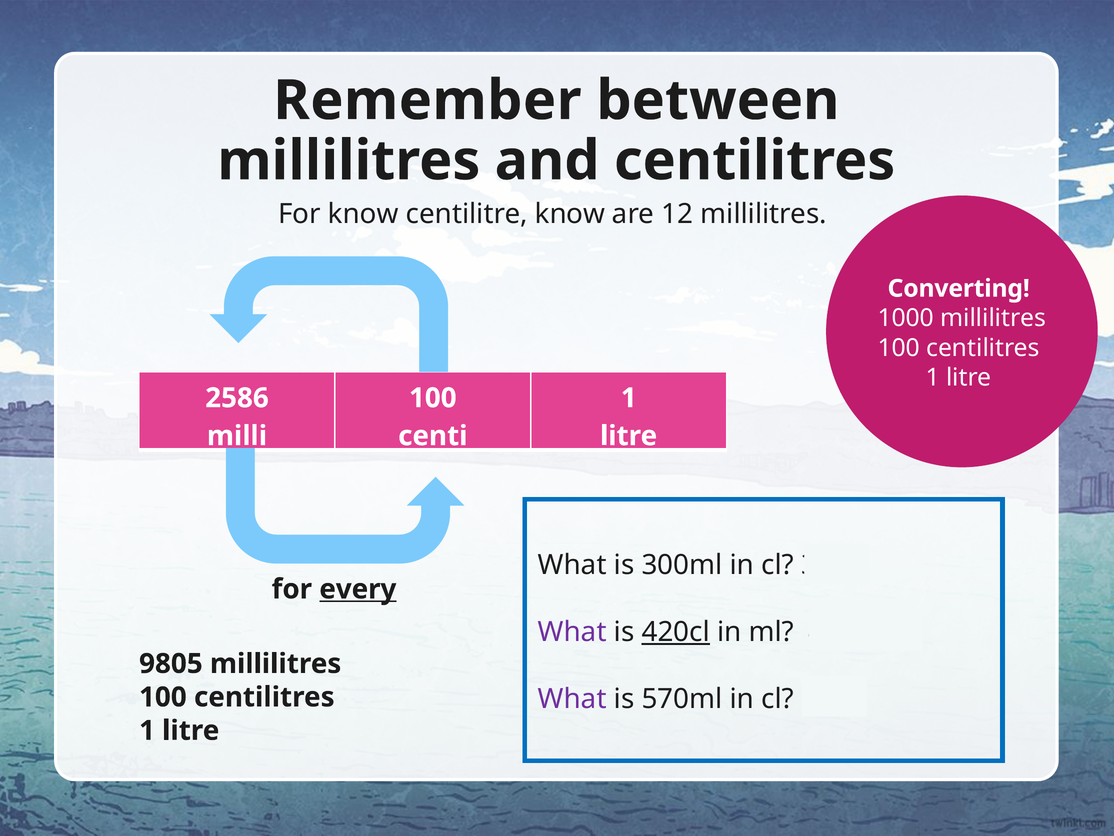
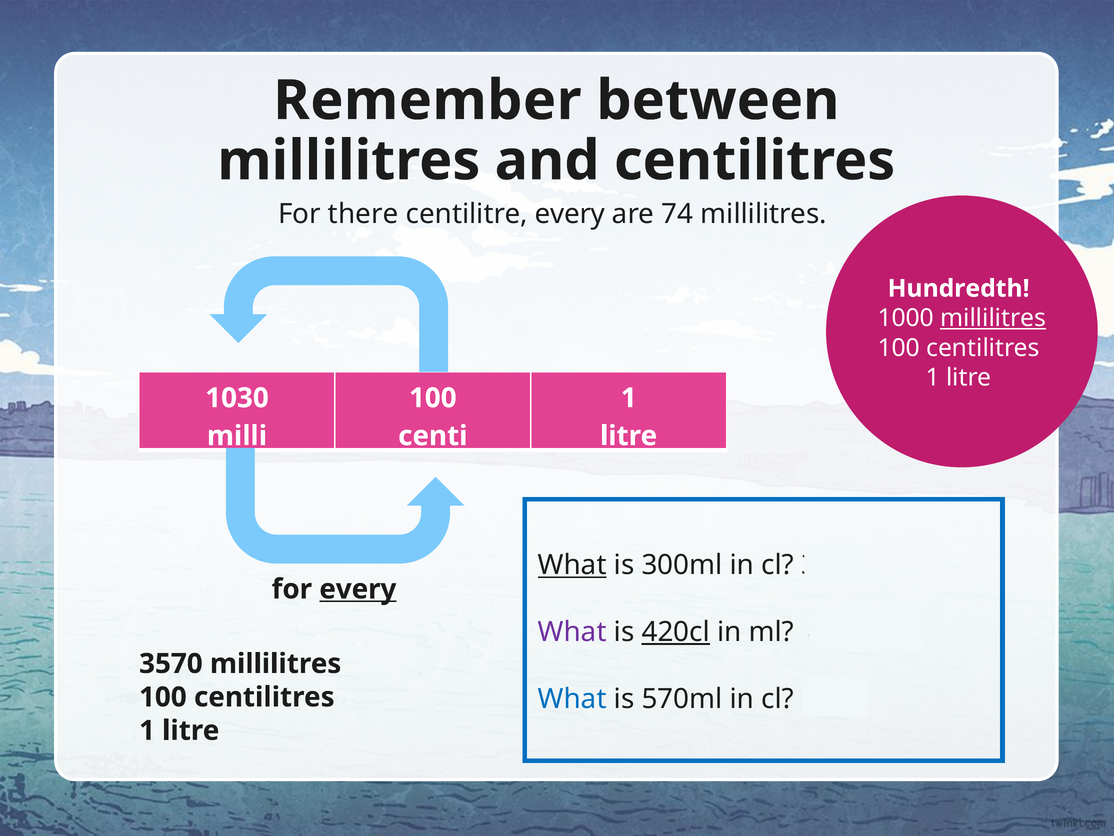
For know: know -> there
centilitre know: know -> every
12: 12 -> 74
Converting: Converting -> Hundredth
millilitres at (993, 318) underline: none -> present
2586: 2586 -> 1030
What at (572, 565) underline: none -> present
9805: 9805 -> 3570
What at (572, 698) colour: purple -> blue
